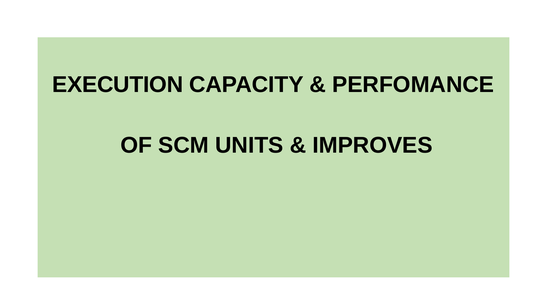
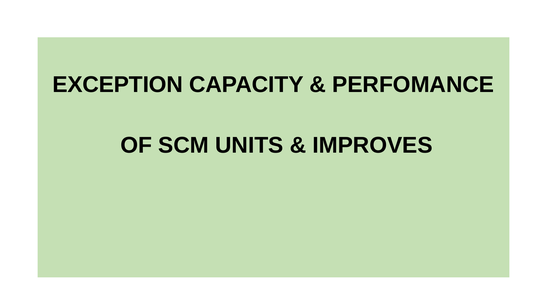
EXECUTION: EXECUTION -> EXCEPTION
